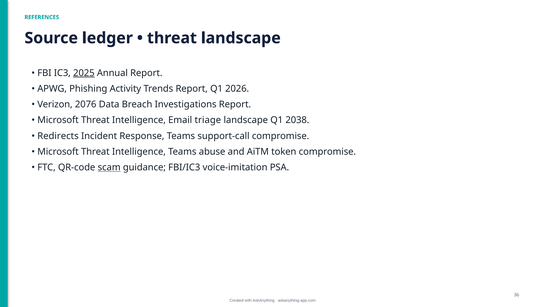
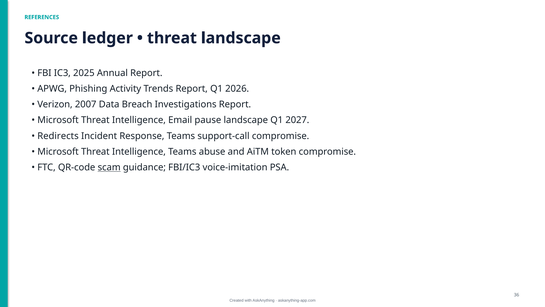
2025 underline: present -> none
2076: 2076 -> 2007
triage: triage -> pause
2038: 2038 -> 2027
